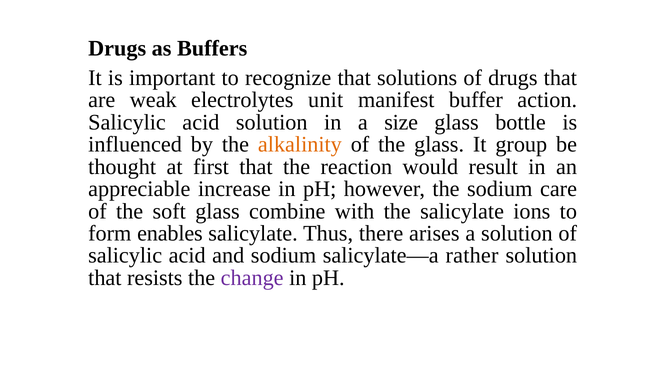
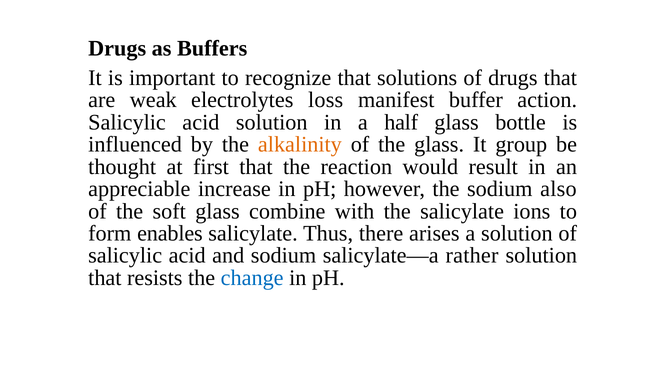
unit: unit -> loss
size: size -> half
care: care -> also
change colour: purple -> blue
